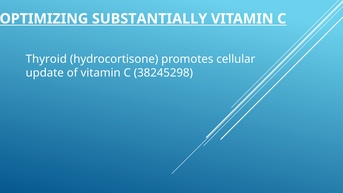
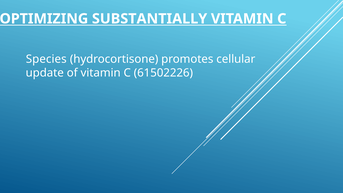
Thyroid: Thyroid -> Species
38245298: 38245298 -> 61502226
